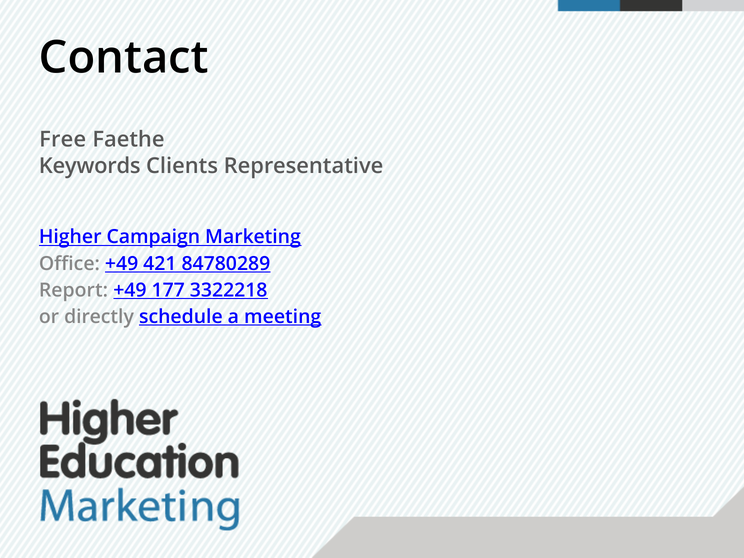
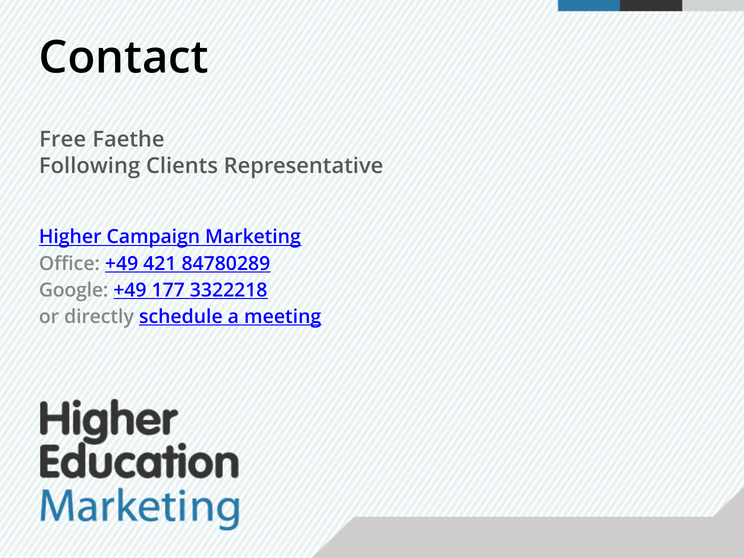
Keywords: Keywords -> Following
Report: Report -> Google
